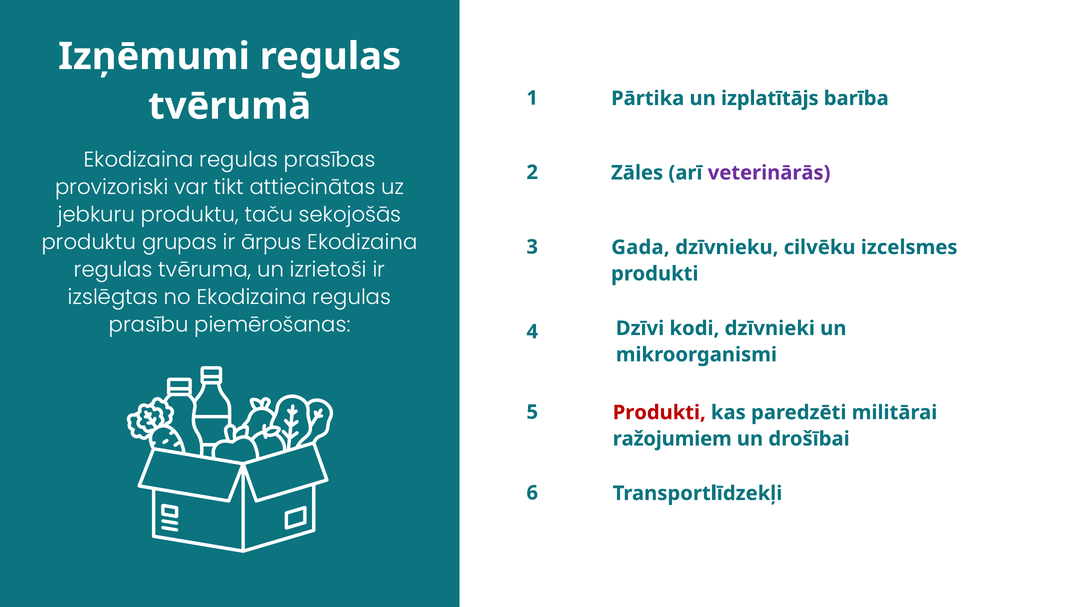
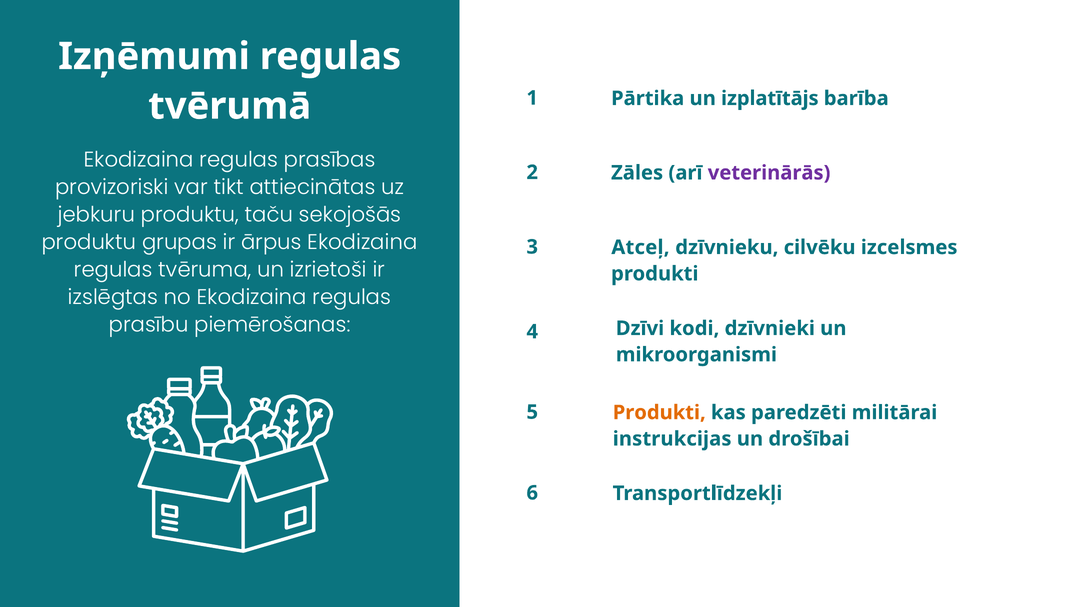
Gada: Gada -> Atceļ
Produkti at (659, 413) colour: red -> orange
ražojumiem: ražojumiem -> instrukcijas
